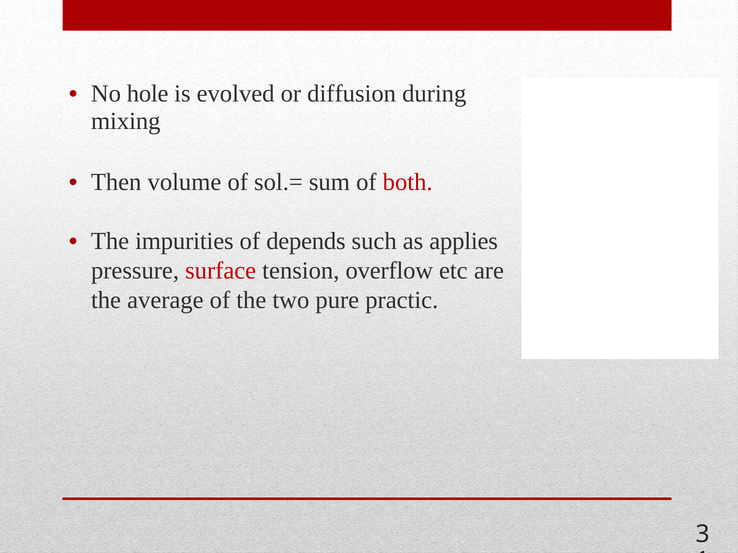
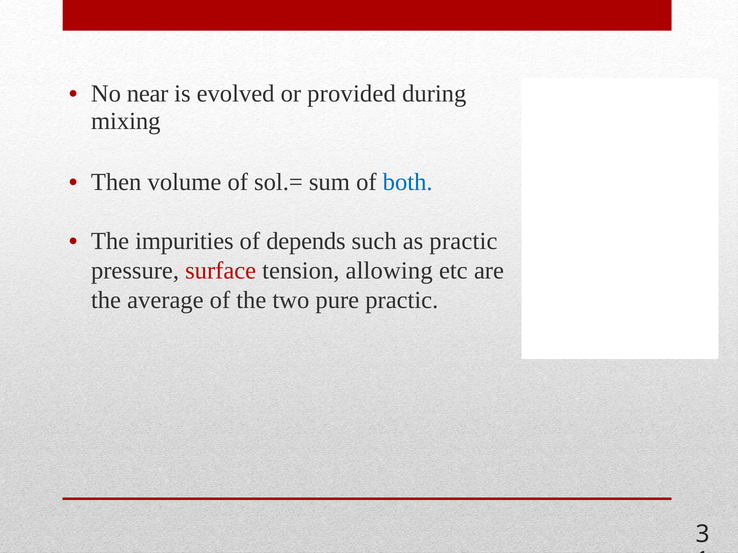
hole: hole -> near
diffusion: diffusion -> provided
both colour: red -> blue
as applies: applies -> practic
overflow: overflow -> allowing
